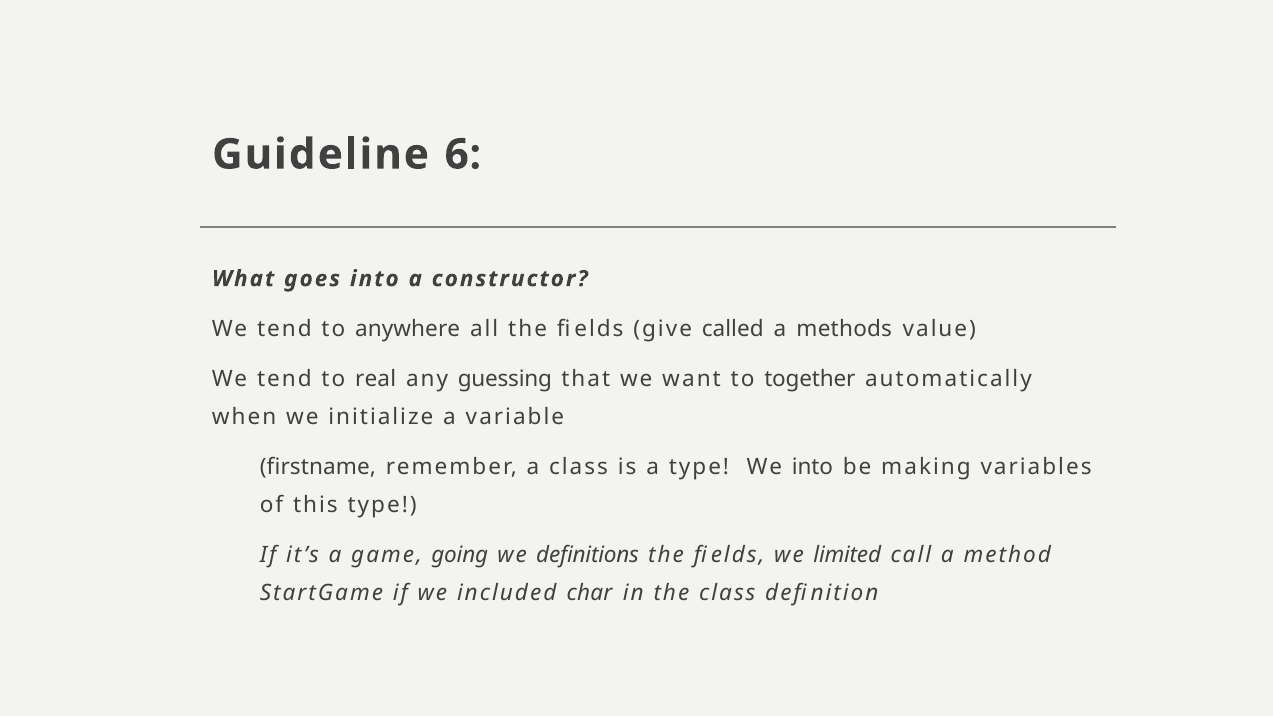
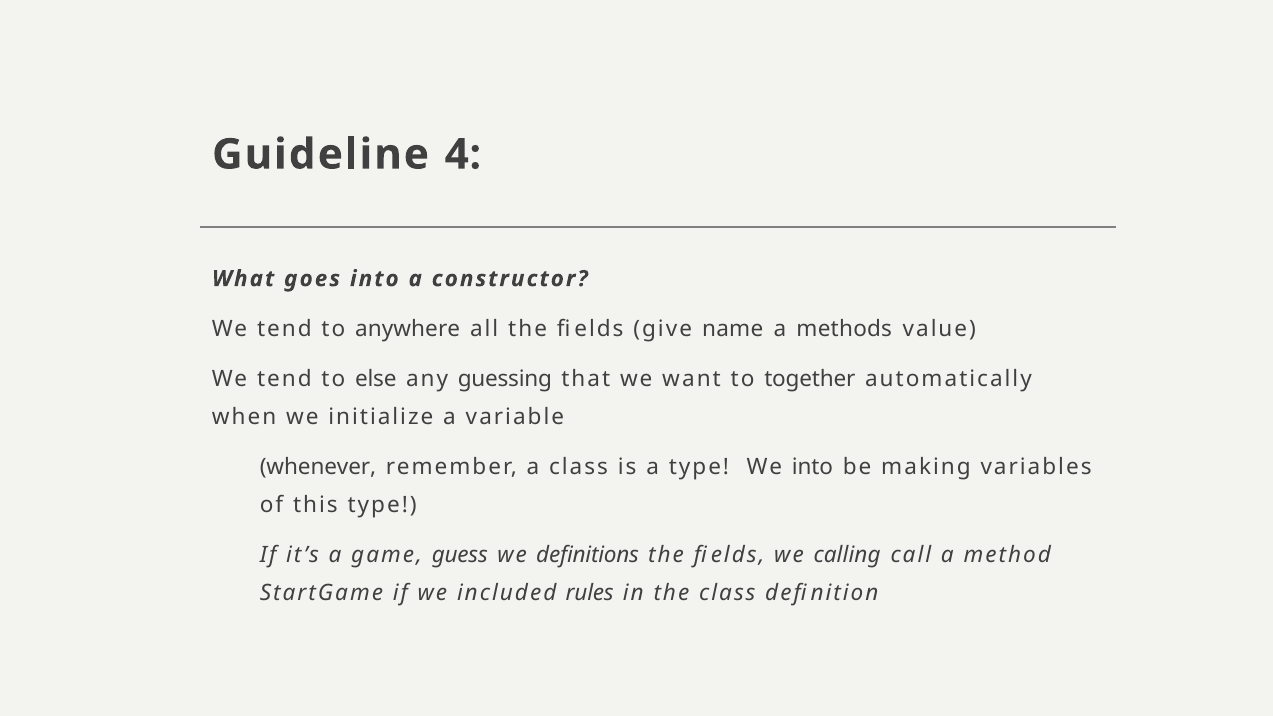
6: 6 -> 4
called: called -> name
real: real -> else
firstname: firstname -> whenever
going: going -> guess
limited: limited -> calling
char: char -> rules
